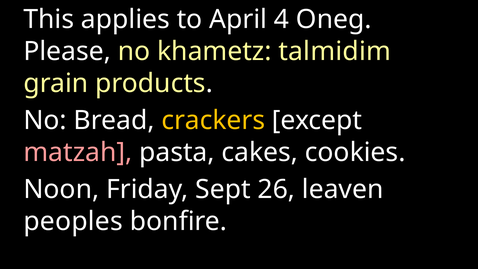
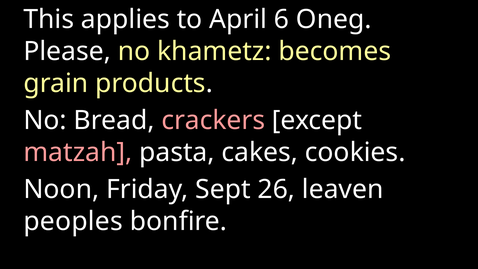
4: 4 -> 6
talmidim: talmidim -> becomes
crackers colour: yellow -> pink
